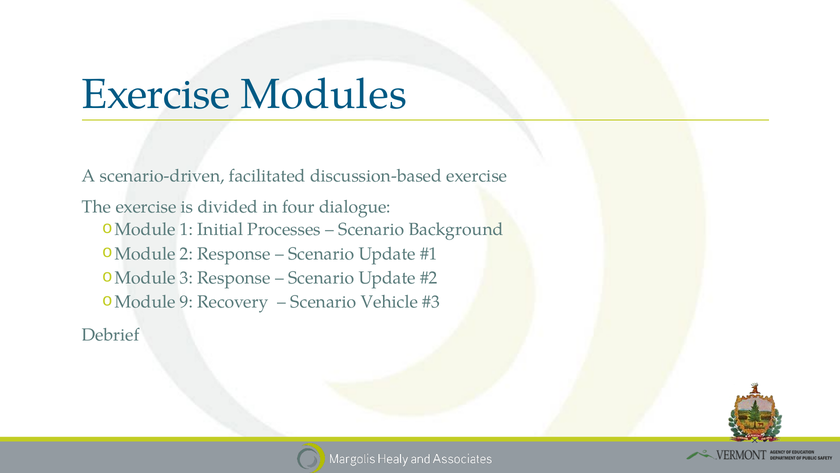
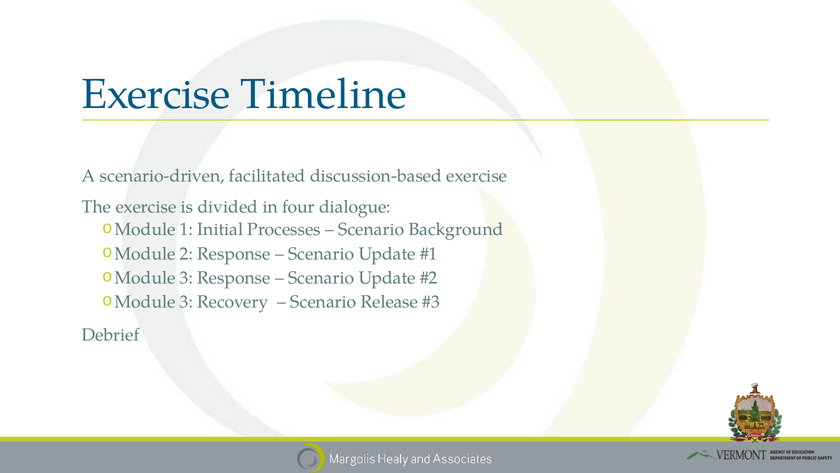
Modules: Modules -> Timeline
9 at (187, 302): 9 -> 3
Vehicle: Vehicle -> Release
